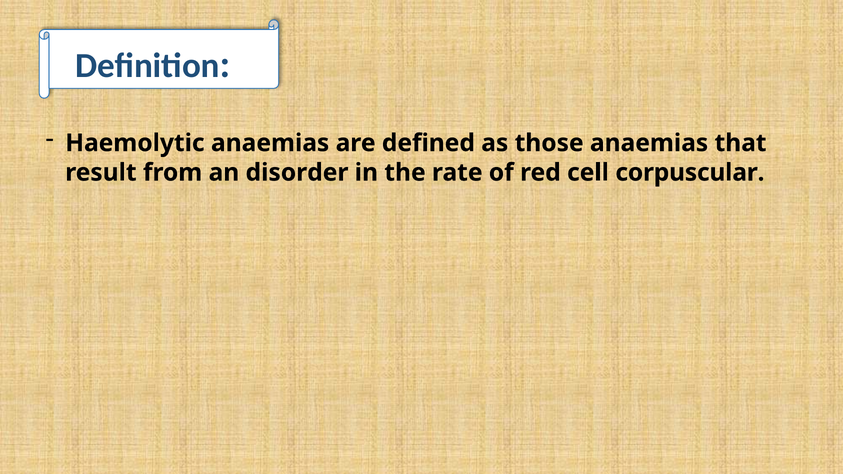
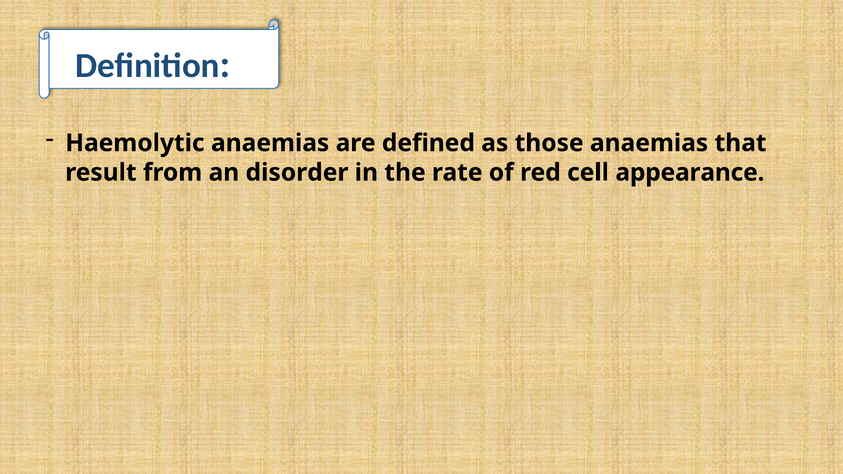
corpuscular: corpuscular -> appearance
